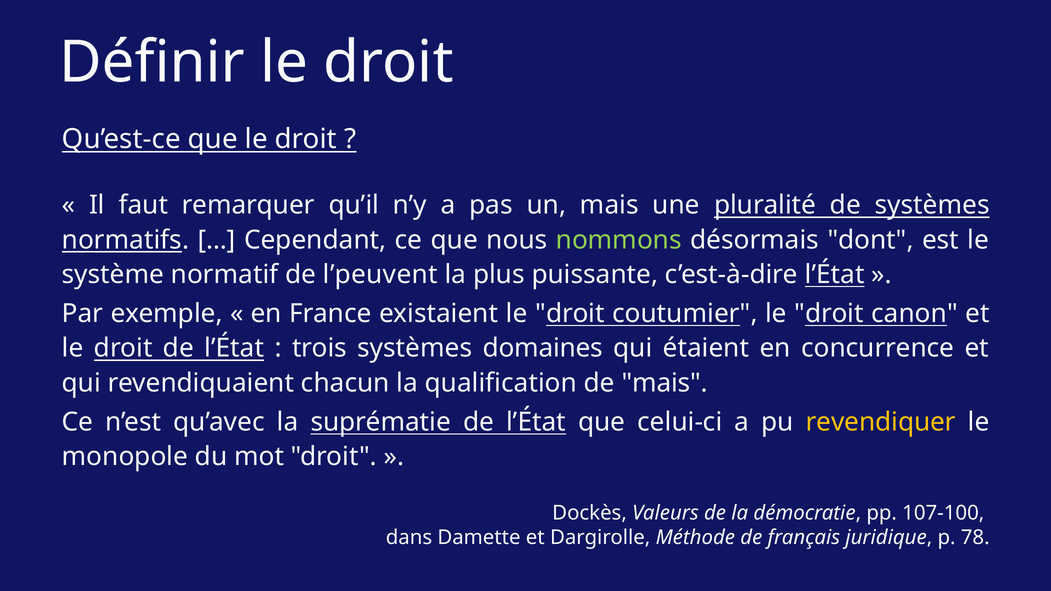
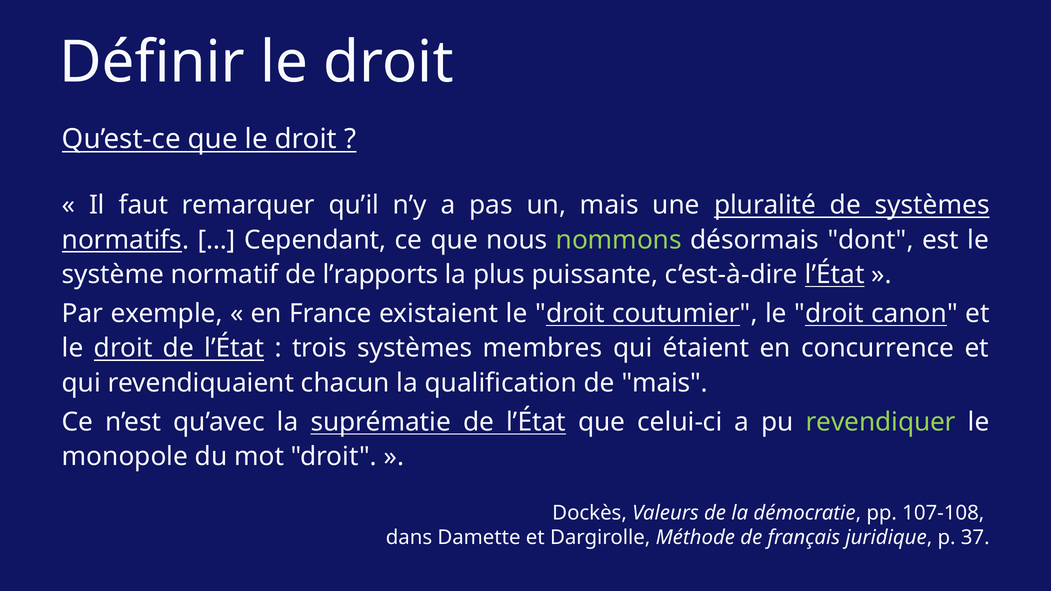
l’peuvent: l’peuvent -> l’rapports
domaines: domaines -> membres
revendiquer colour: yellow -> light green
107-100: 107-100 -> 107-108
78: 78 -> 37
